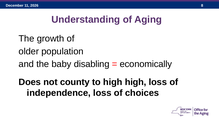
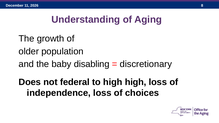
economically: economically -> discretionary
county: county -> federal
